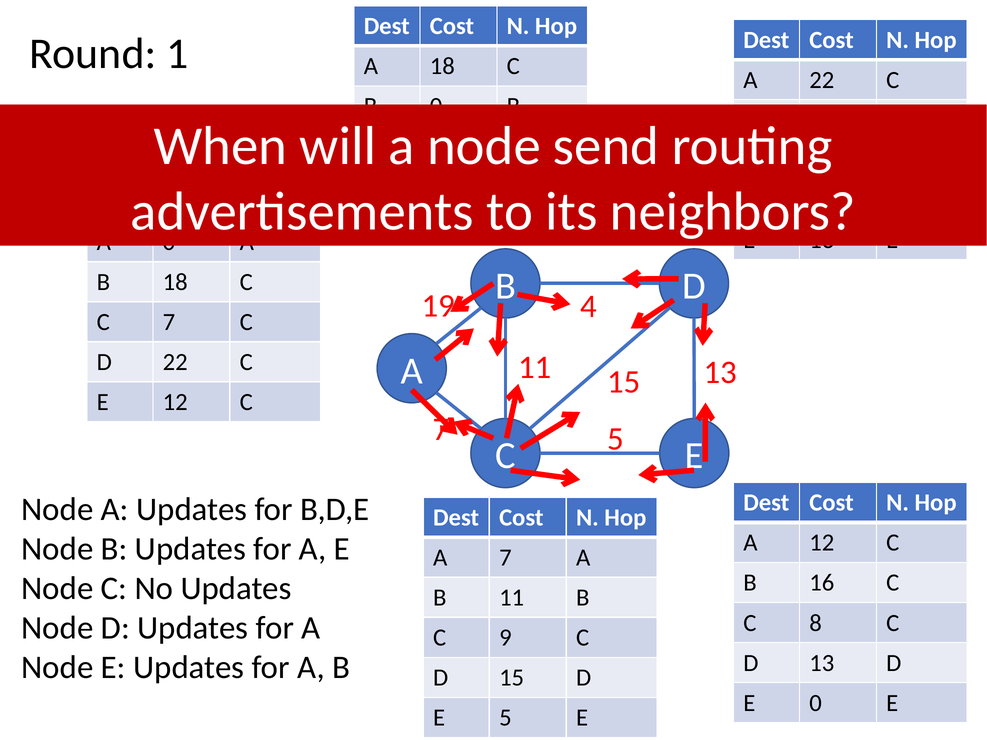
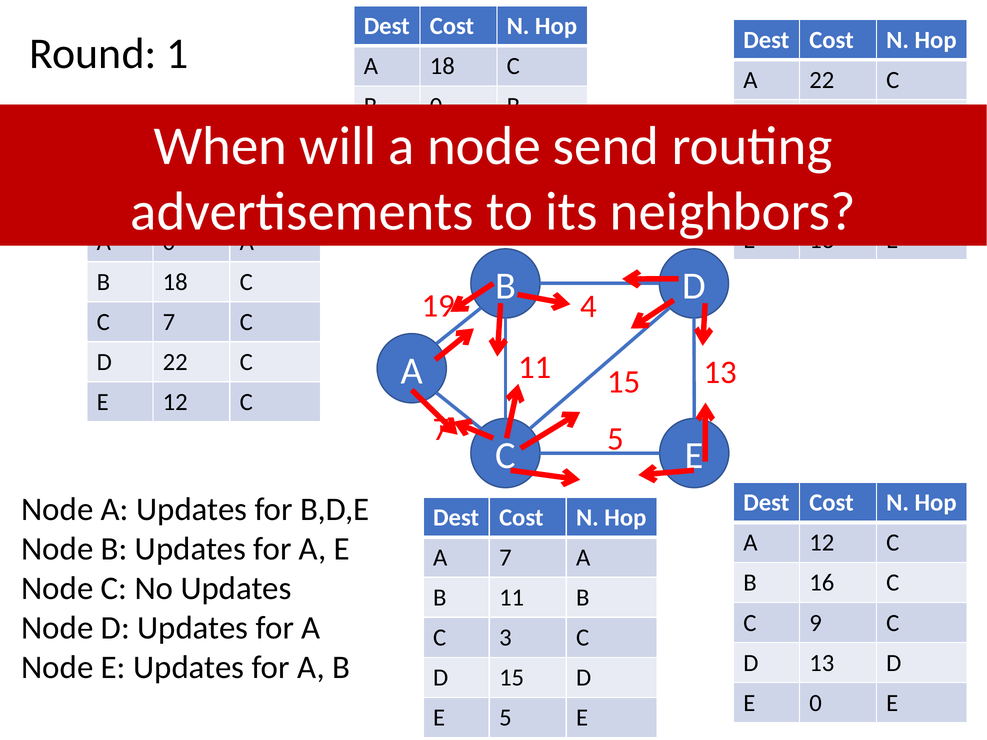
8: 8 -> 9
9: 9 -> 3
